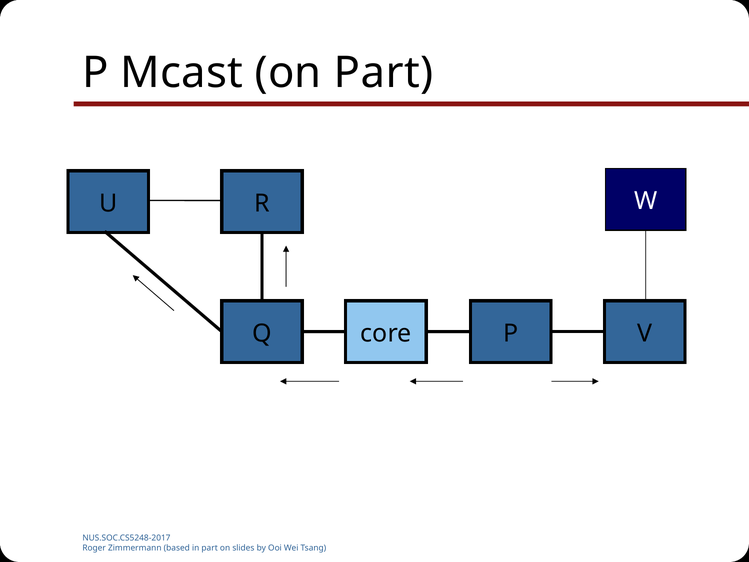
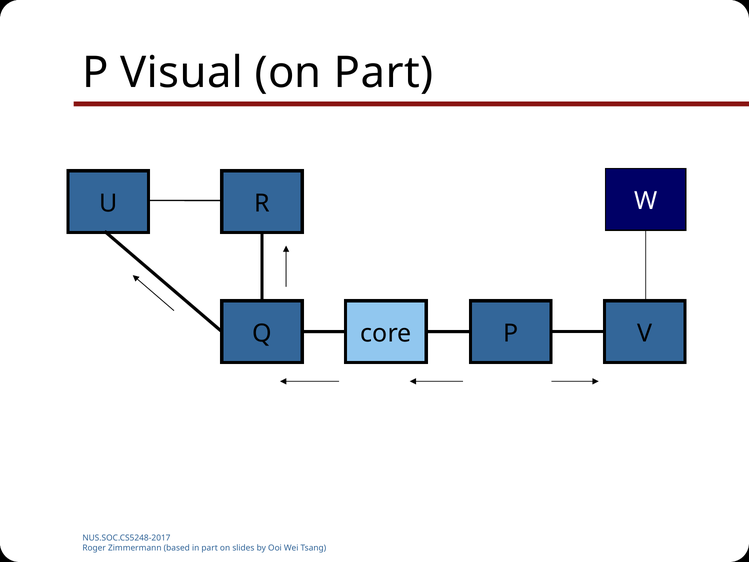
Mcast: Mcast -> Visual
